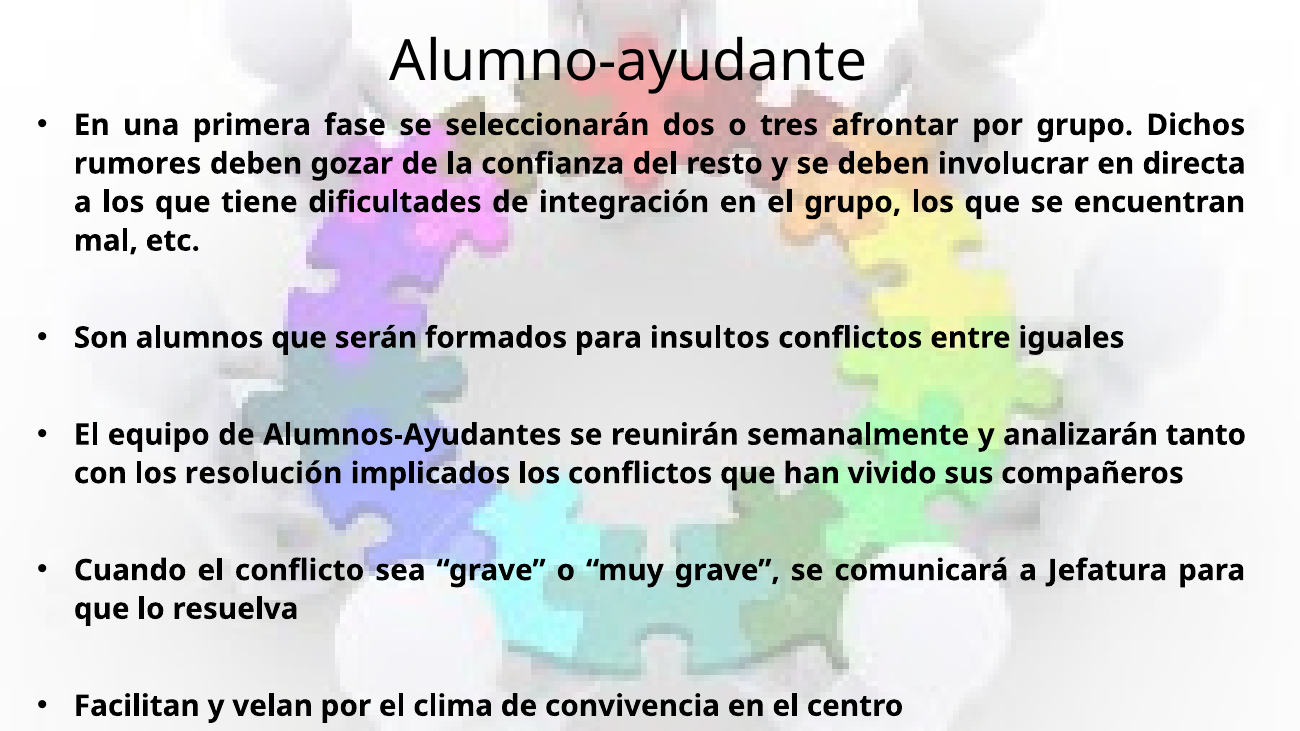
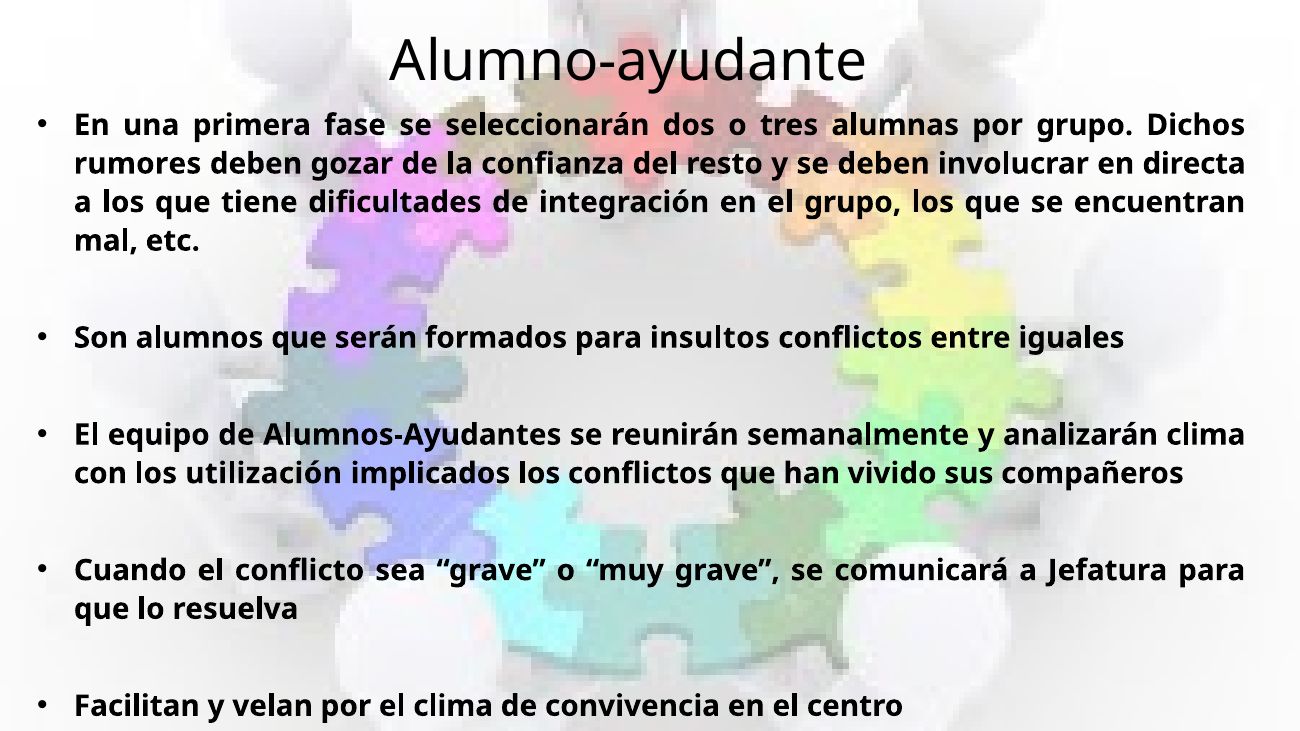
afrontar: afrontar -> alumnas
analizarán tanto: tanto -> clima
resolución: resolución -> utilización
